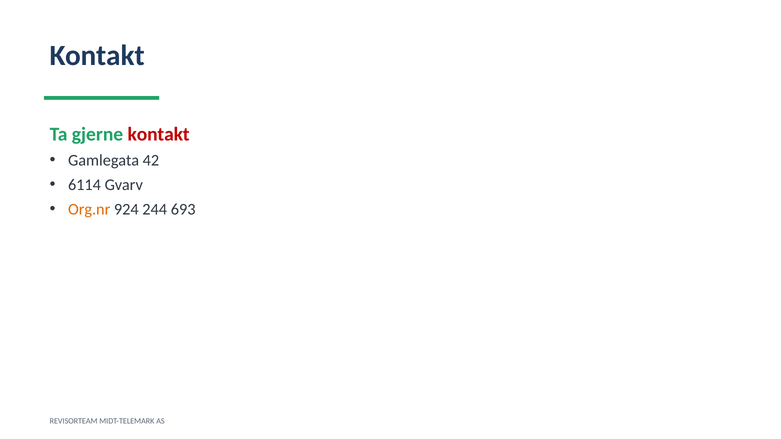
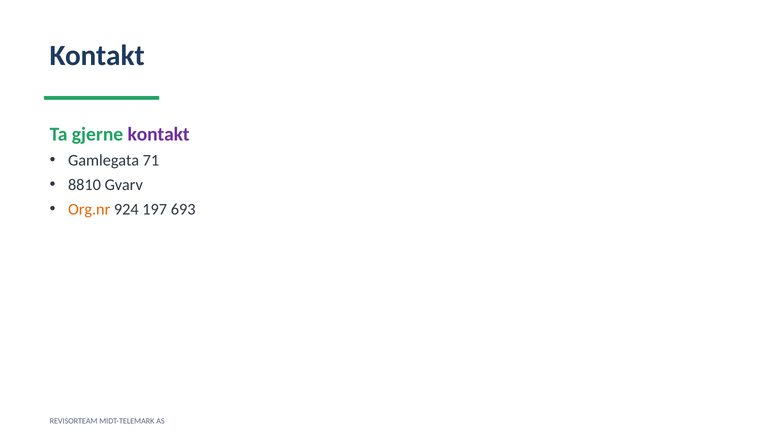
kontakt at (159, 134) colour: red -> purple
42: 42 -> 71
6114: 6114 -> 8810
244: 244 -> 197
